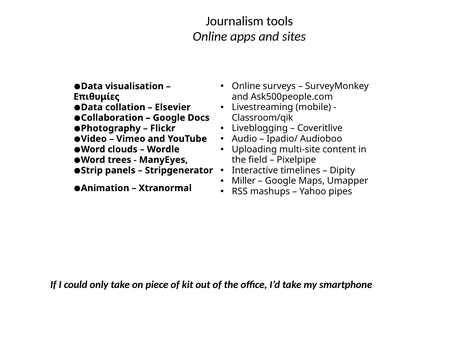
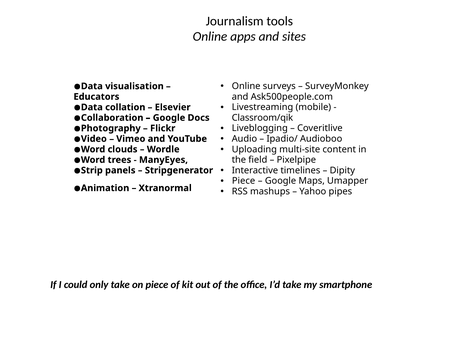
Επιθυμίες: Επιθυμίες -> Educators
Miller at (244, 181): Miller -> Piece
